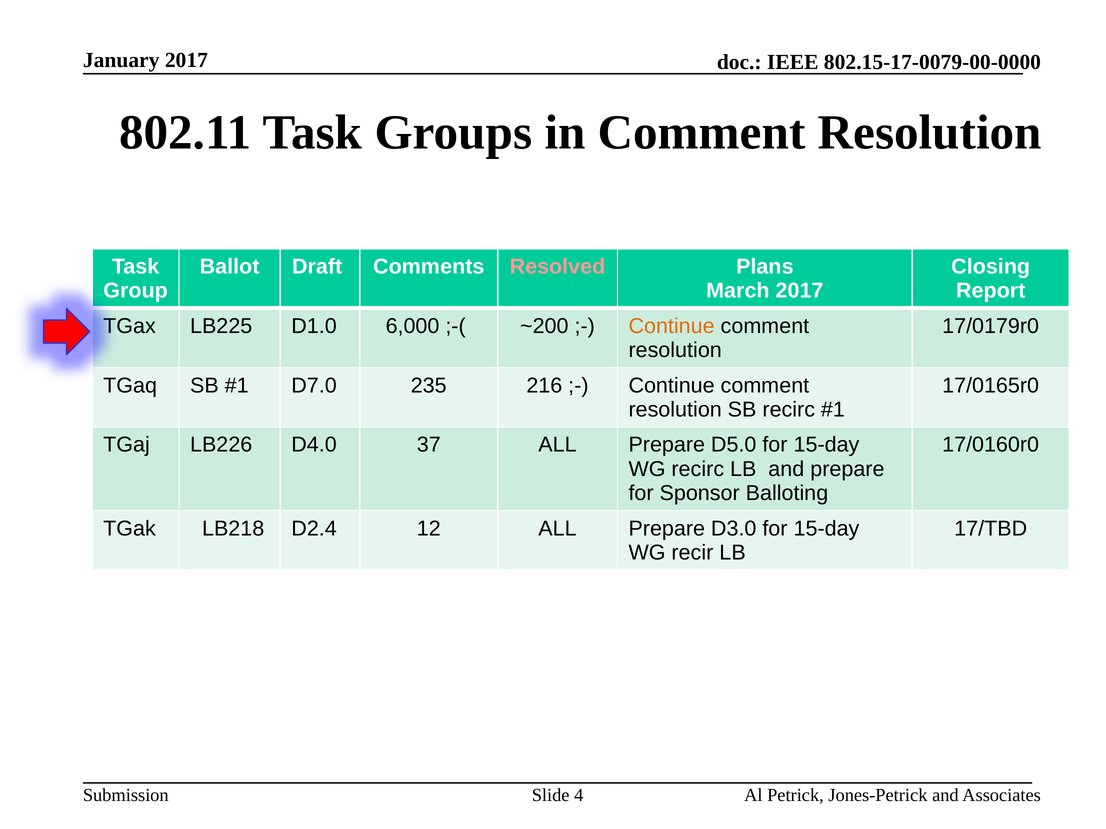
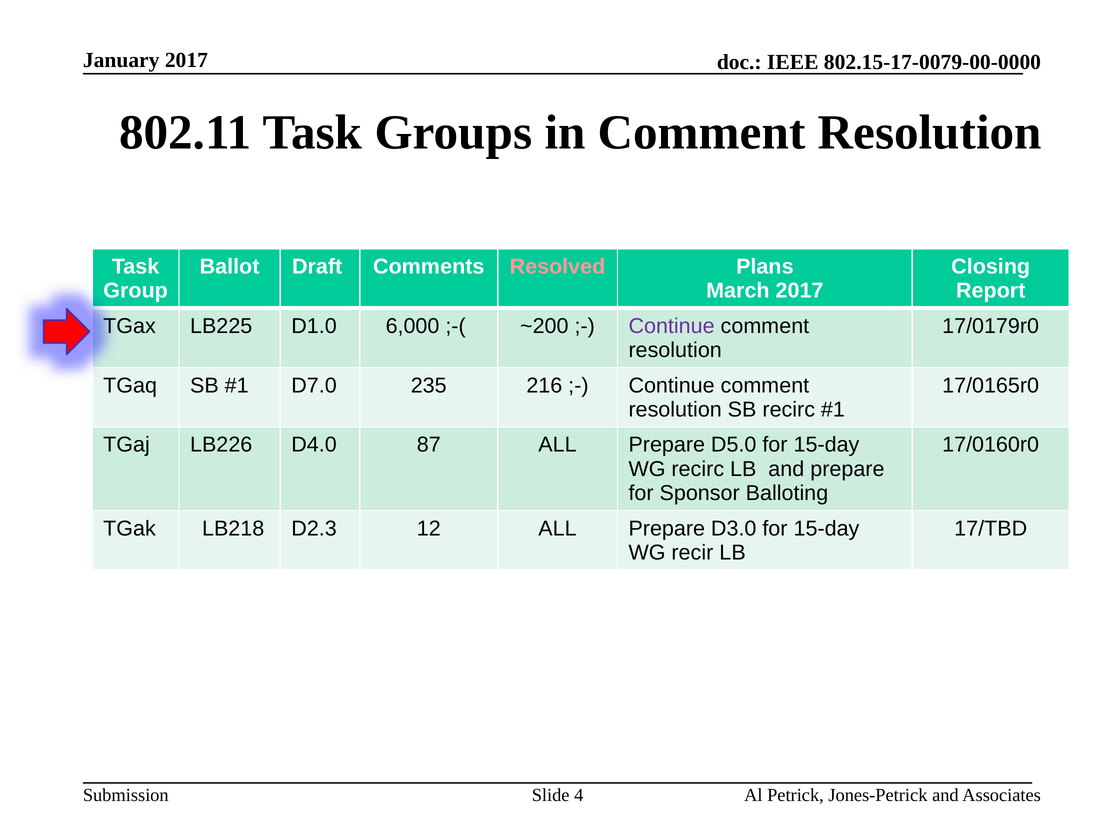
Continue at (672, 326) colour: orange -> purple
37: 37 -> 87
D2.4: D2.4 -> D2.3
